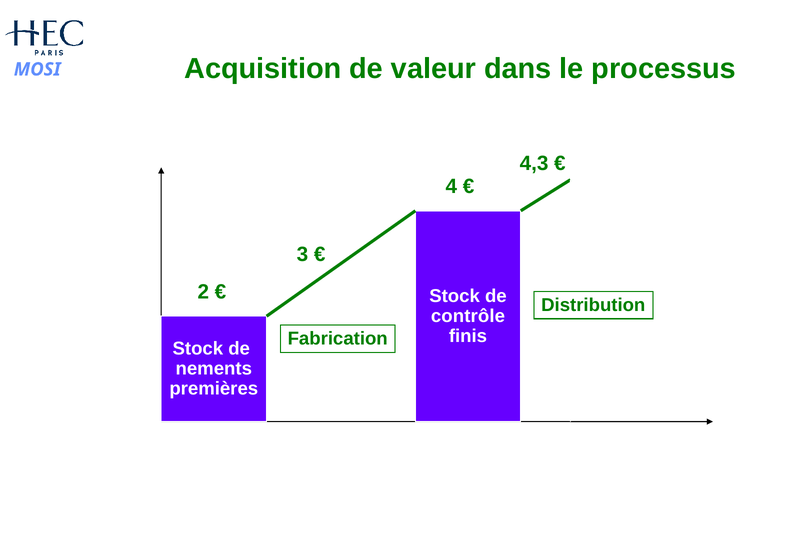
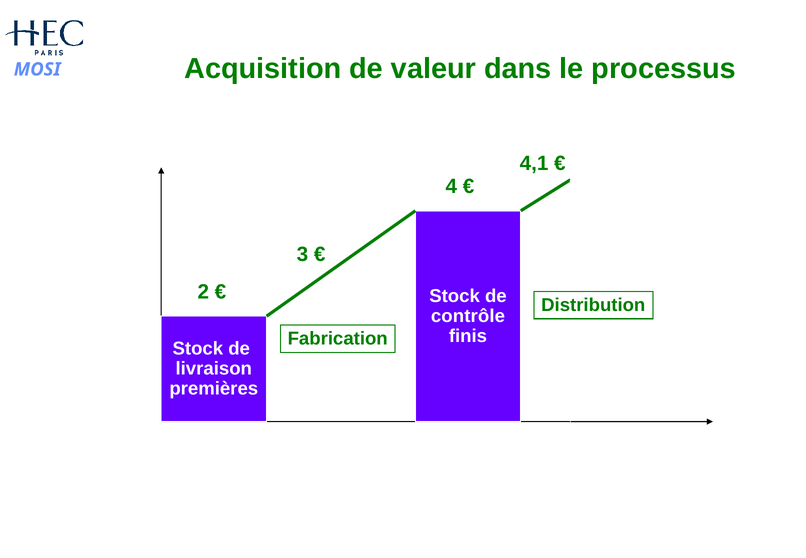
4,3: 4,3 -> 4,1
nements: nements -> livraison
